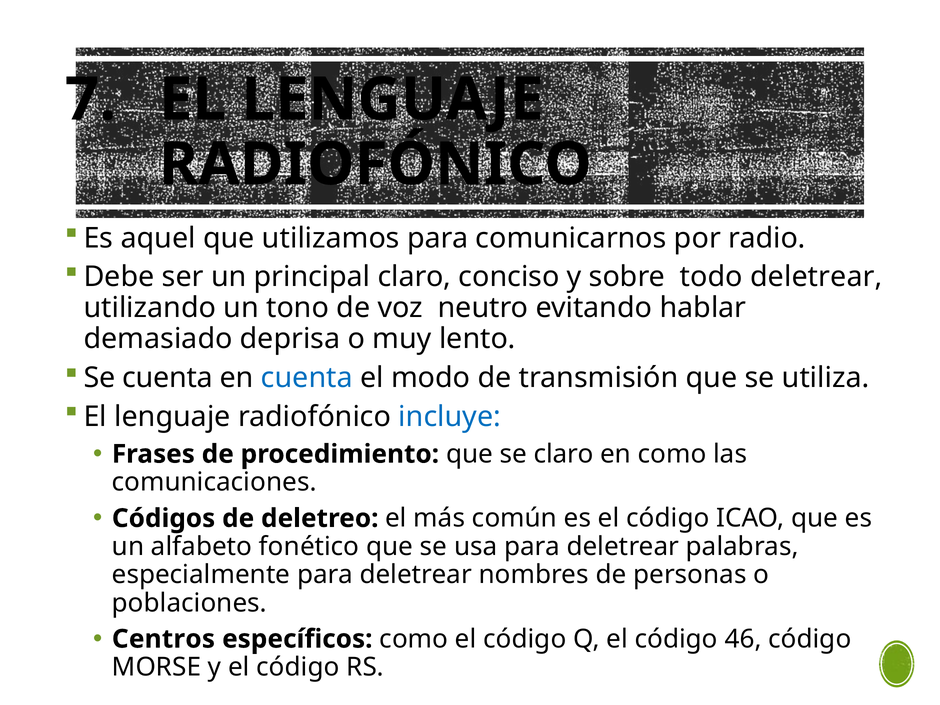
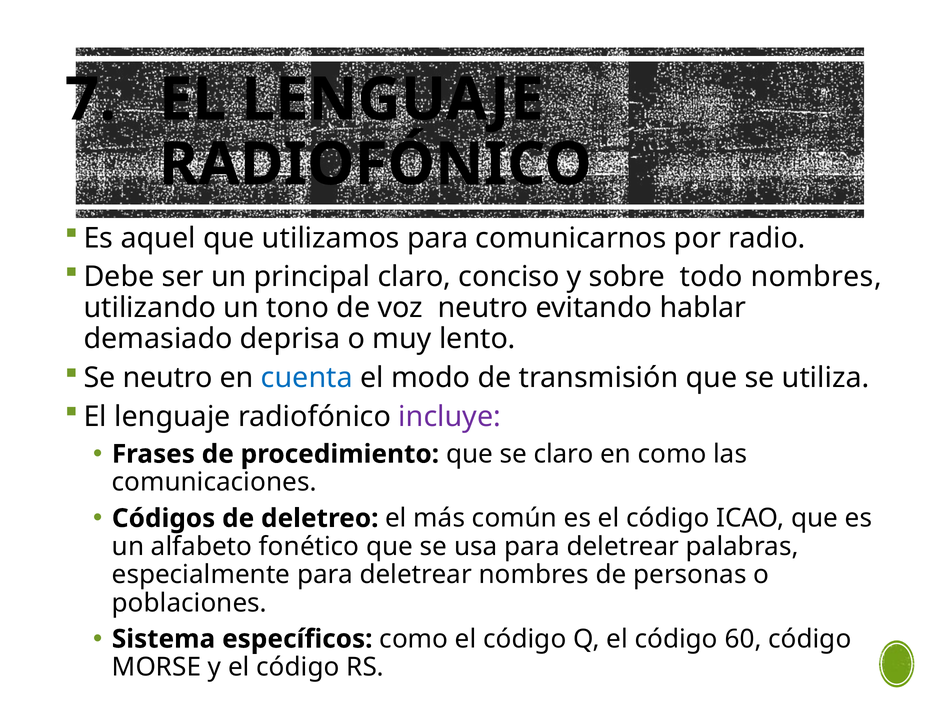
todo deletrear: deletrear -> nombres
Se cuenta: cuenta -> neutro
incluye colour: blue -> purple
Centros: Centros -> Sistema
46: 46 -> 60
